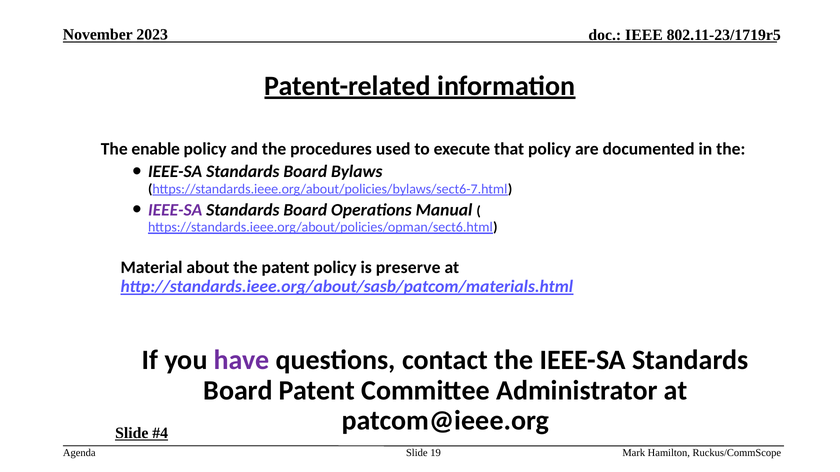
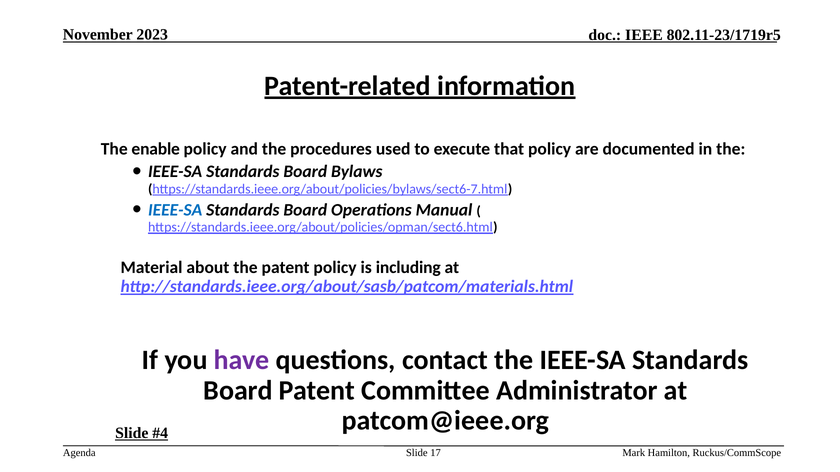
IEEE-SA at (175, 210) colour: purple -> blue
preserve: preserve -> including
19: 19 -> 17
